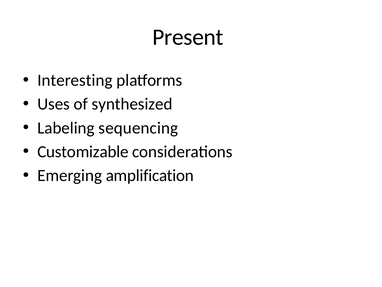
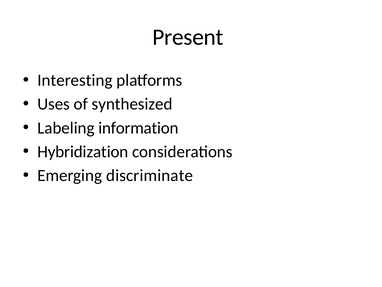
sequencing: sequencing -> information
Customizable: Customizable -> Hybridization
amplification: amplification -> discriminate
